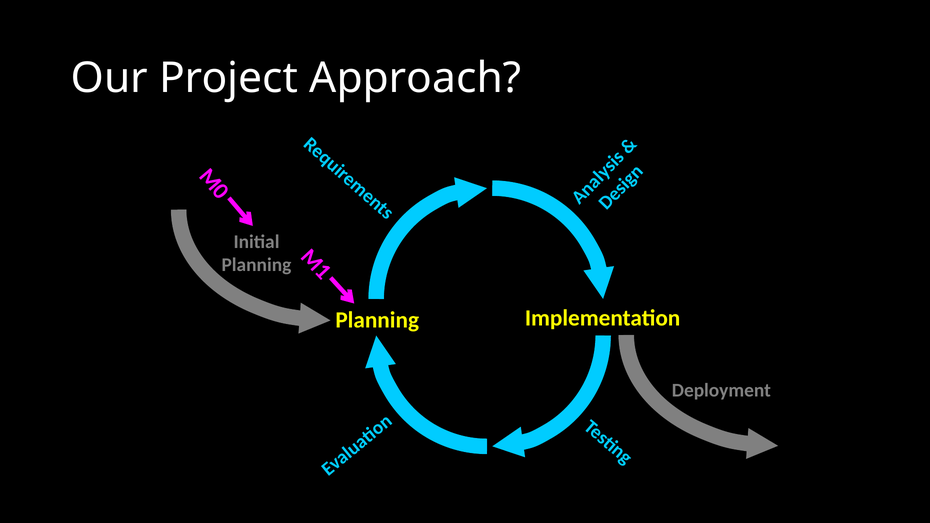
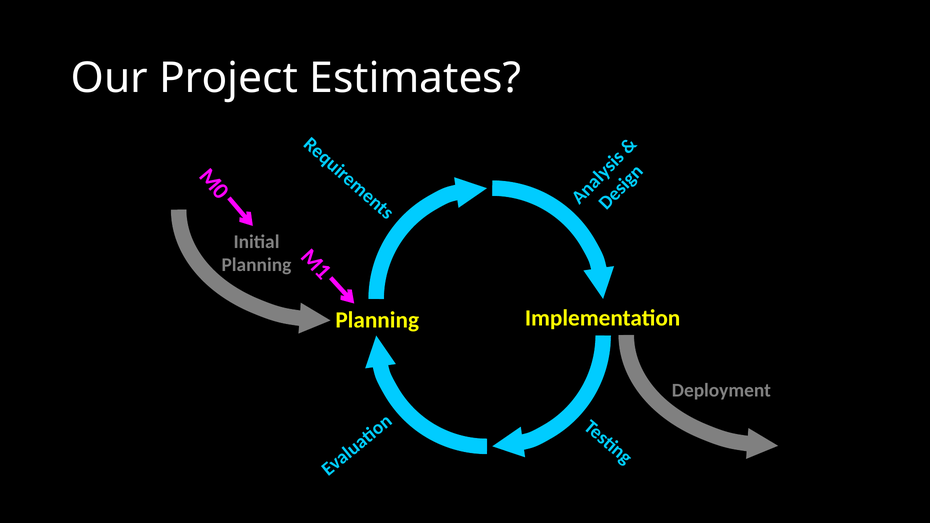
Approach: Approach -> Estimates
